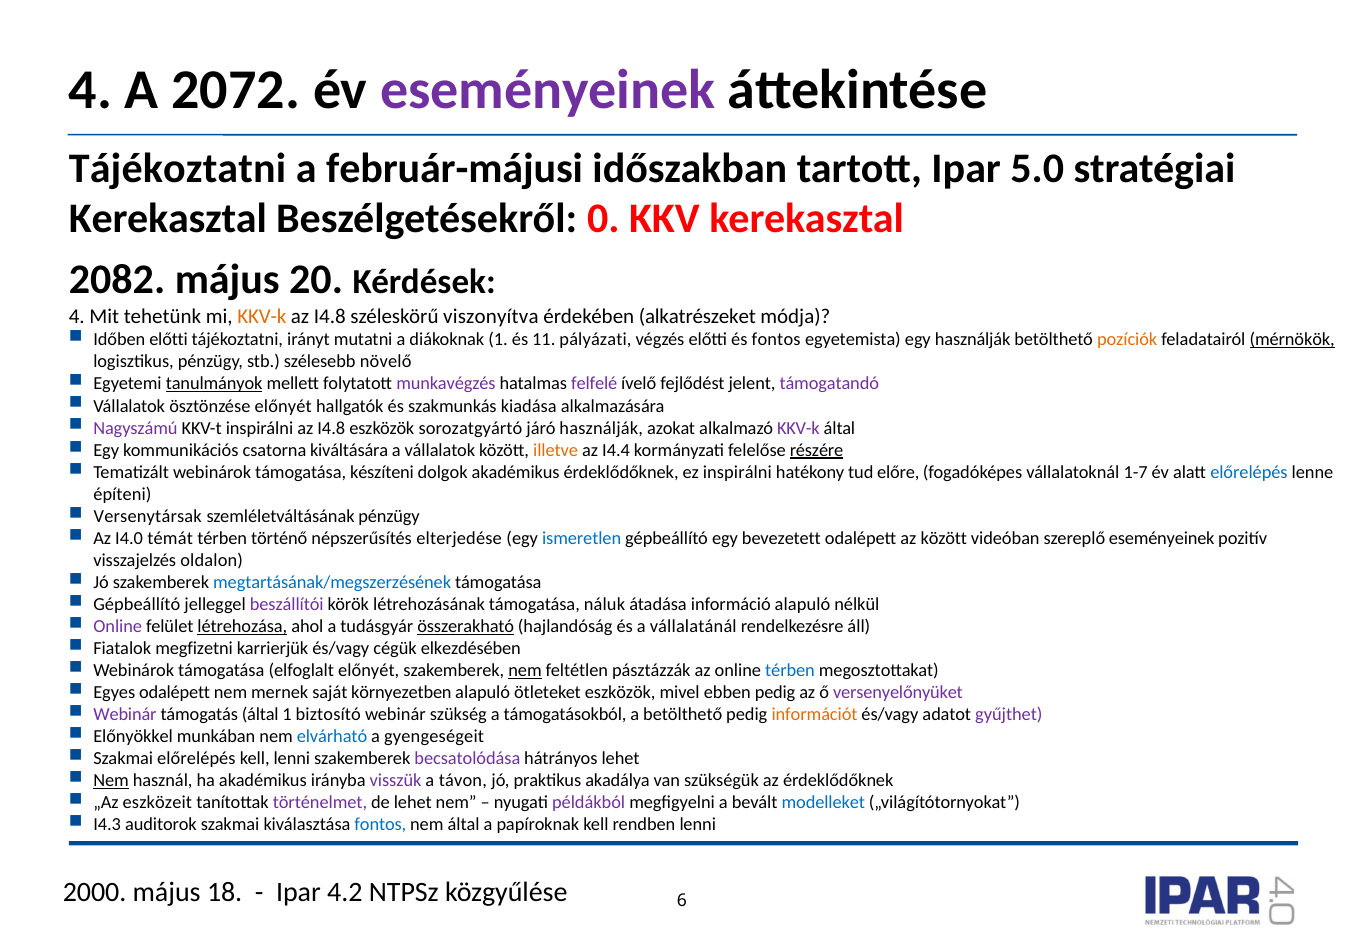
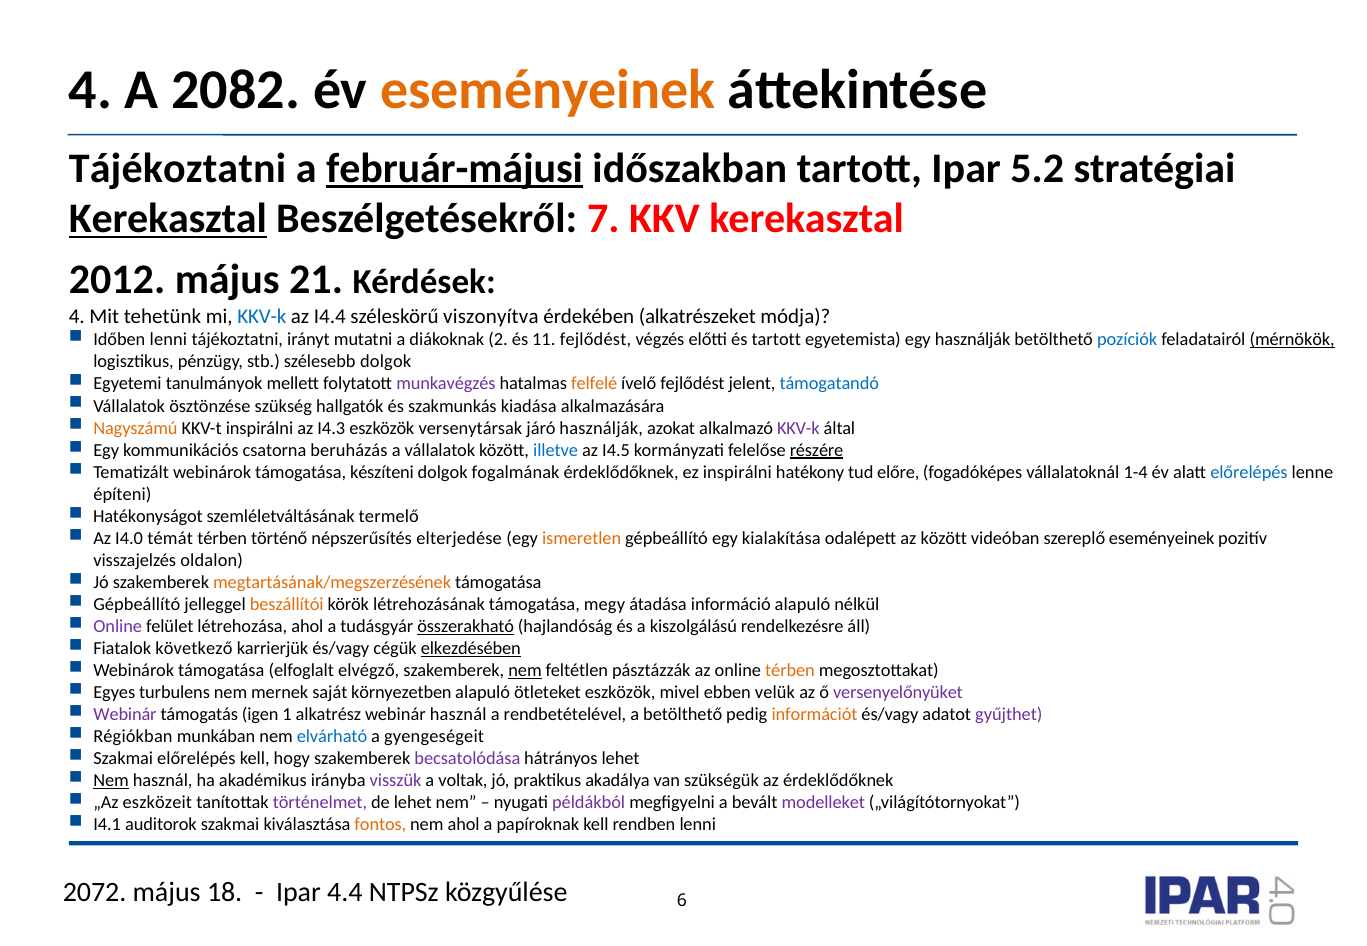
2072: 2072 -> 2082
eseményeinek at (548, 90) colour: purple -> orange
február-májusi underline: none -> present
5.0: 5.0 -> 5.2
Kerekasztal at (168, 219) underline: none -> present
0: 0 -> 7
2082: 2082 -> 2012
20: 20 -> 21
KKV-k at (262, 316) colour: orange -> blue
I4.8 at (330, 316): I4.8 -> I4.4
Időben előtti: előtti -> lenni
diákoknak 1: 1 -> 2
11 pályázati: pályázati -> fejlődést
és fontos: fontos -> tartott
pozíciók colour: orange -> blue
szélesebb növelő: növelő -> dolgok
tanulmányok underline: present -> none
felfelé colour: purple -> orange
támogatandó colour: purple -> blue
ösztönzése előnyét: előnyét -> szükség
Nagyszámú colour: purple -> orange
inspirálni az I4.8: I4.8 -> I4.3
sorozatgyártó: sorozatgyártó -> versenytársak
kiváltására: kiváltására -> beruházás
illetve colour: orange -> blue
I4.4: I4.4 -> I4.5
dolgok akadémikus: akadémikus -> fogalmának
1-7: 1-7 -> 1-4
Versenytársak: Versenytársak -> Hatékonyságot
szemléletváltásának pénzügy: pénzügy -> termelő
ismeretlen colour: blue -> orange
bevezetett: bevezetett -> kialakítása
megtartásának/megszerzésének colour: blue -> orange
beszállítói colour: purple -> orange
náluk: náluk -> megy
létrehozása underline: present -> none
vállalatánál: vállalatánál -> kiszolgálású
megfizetni: megfizetni -> következő
elkezdésében underline: none -> present
elfoglalt előnyét: előnyét -> elvégző
térben at (790, 671) colour: blue -> orange
Egyes odalépett: odalépett -> turbulens
ebben pedig: pedig -> velük
támogatás által: által -> igen
biztosító: biztosító -> alkatrész
webinár szükség: szükség -> használ
támogatásokból: támogatásokból -> rendbetételével
Előnyökkel: Előnyökkel -> Régiókban
kell lenni: lenni -> hogy
távon: távon -> voltak
modelleket colour: blue -> purple
I4.3: I4.3 -> I4.1
fontos at (380, 825) colour: blue -> orange
nem által: által -> ahol
2000: 2000 -> 2072
4.2: 4.2 -> 4.4
